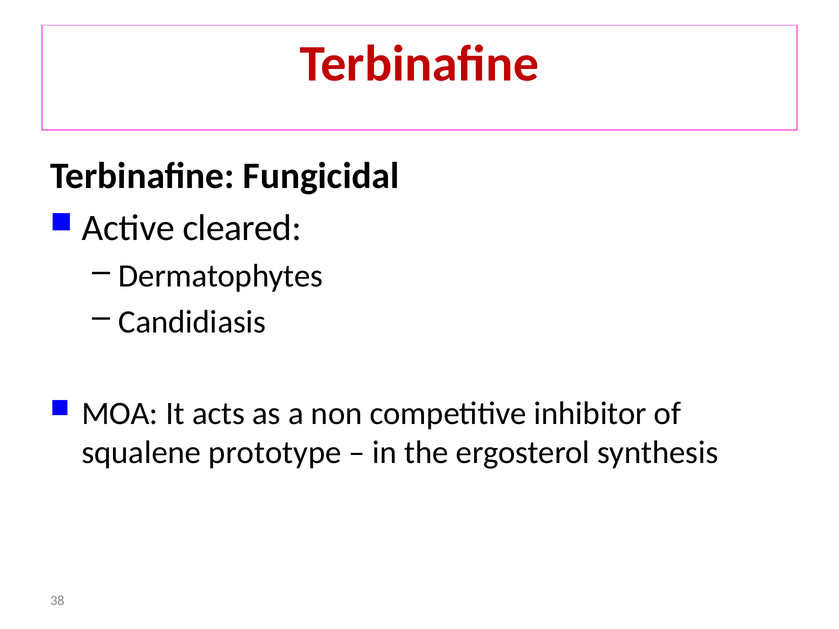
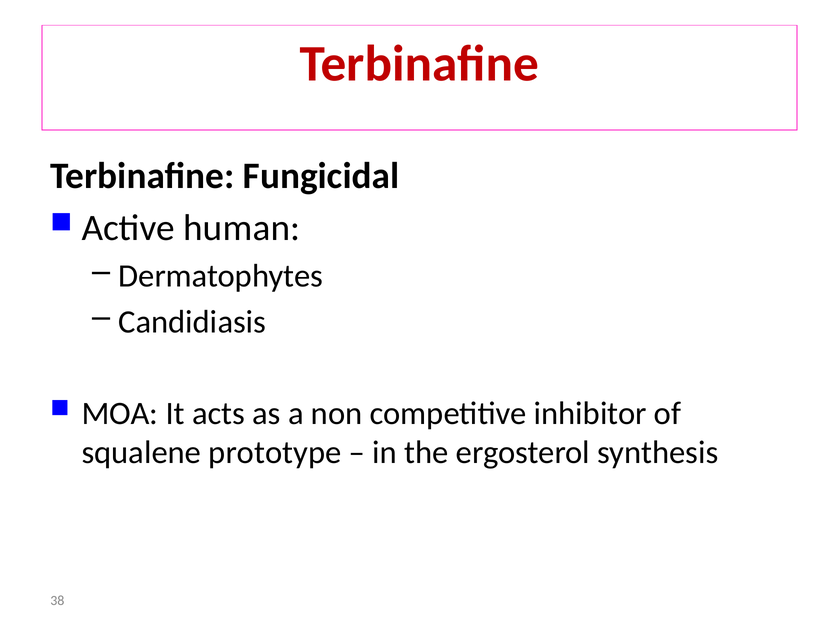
cleared: cleared -> human
